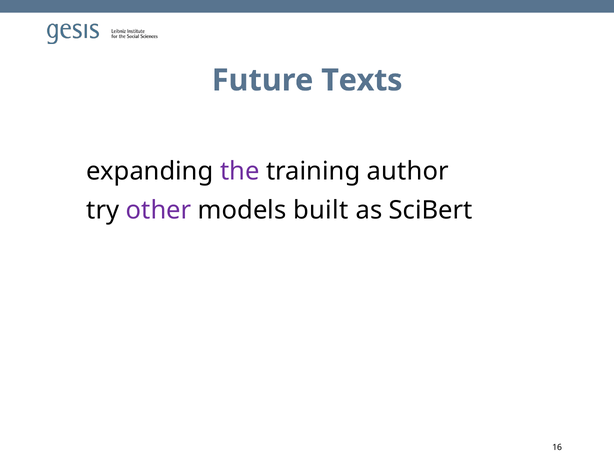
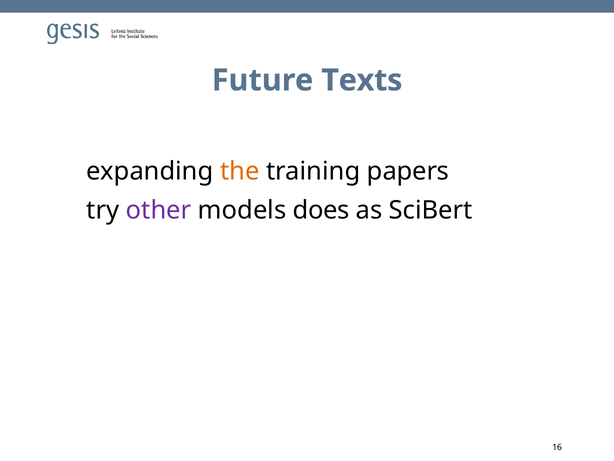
the colour: purple -> orange
author: author -> papers
built: built -> does
